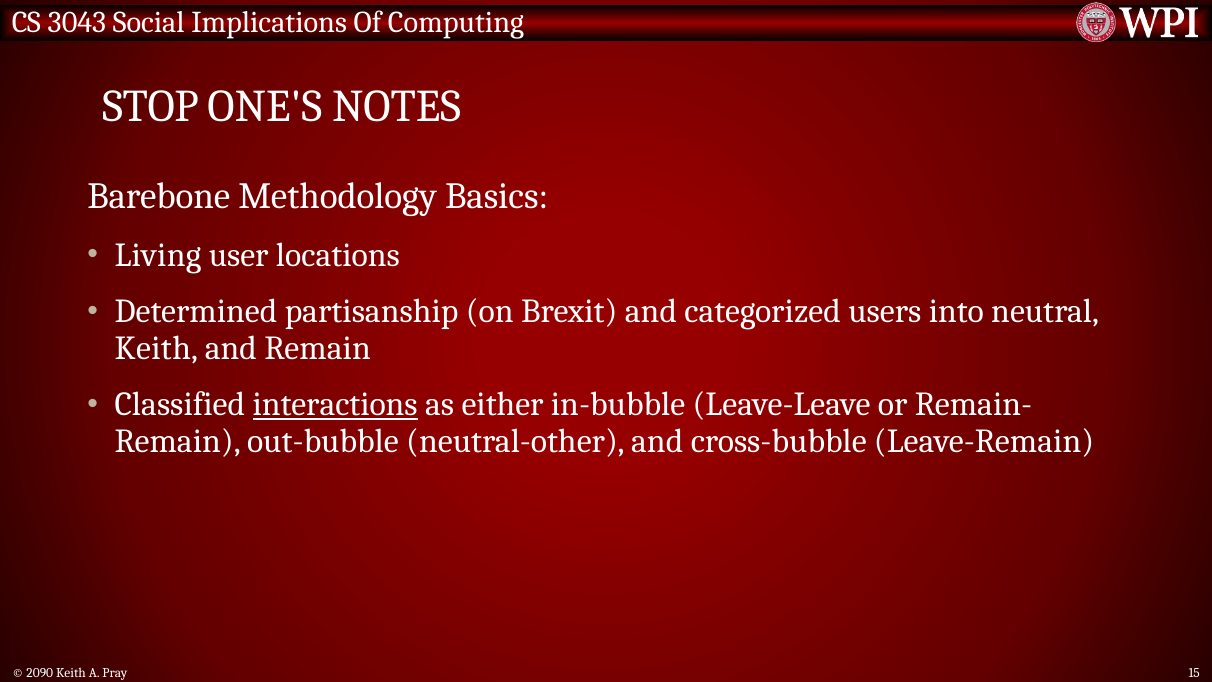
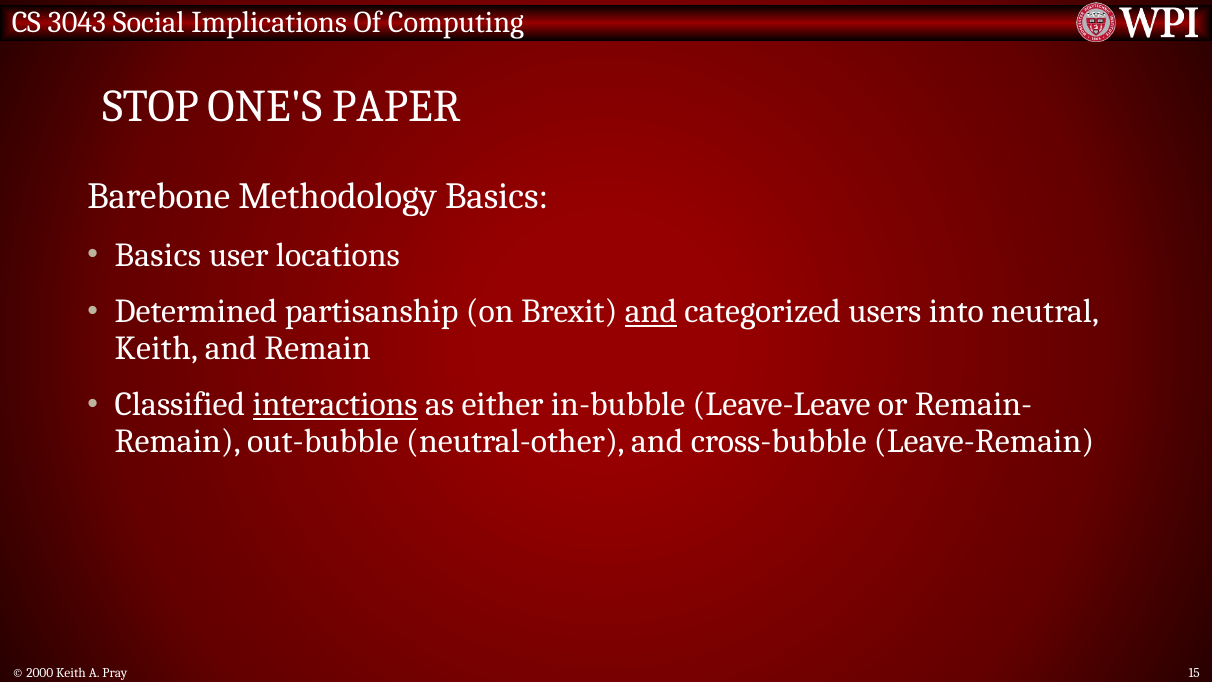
NOTES: NOTES -> PAPER
Living at (158, 255): Living -> Basics
and at (651, 311) underline: none -> present
2090: 2090 -> 2000
